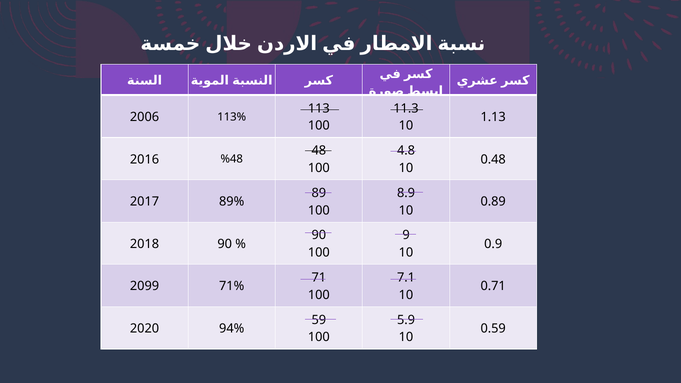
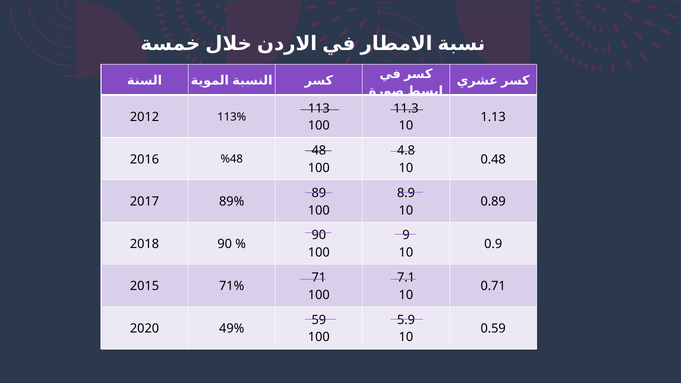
2006: 2006 -> 2012
2099: 2099 -> 2015
94%: 94% -> 49%
